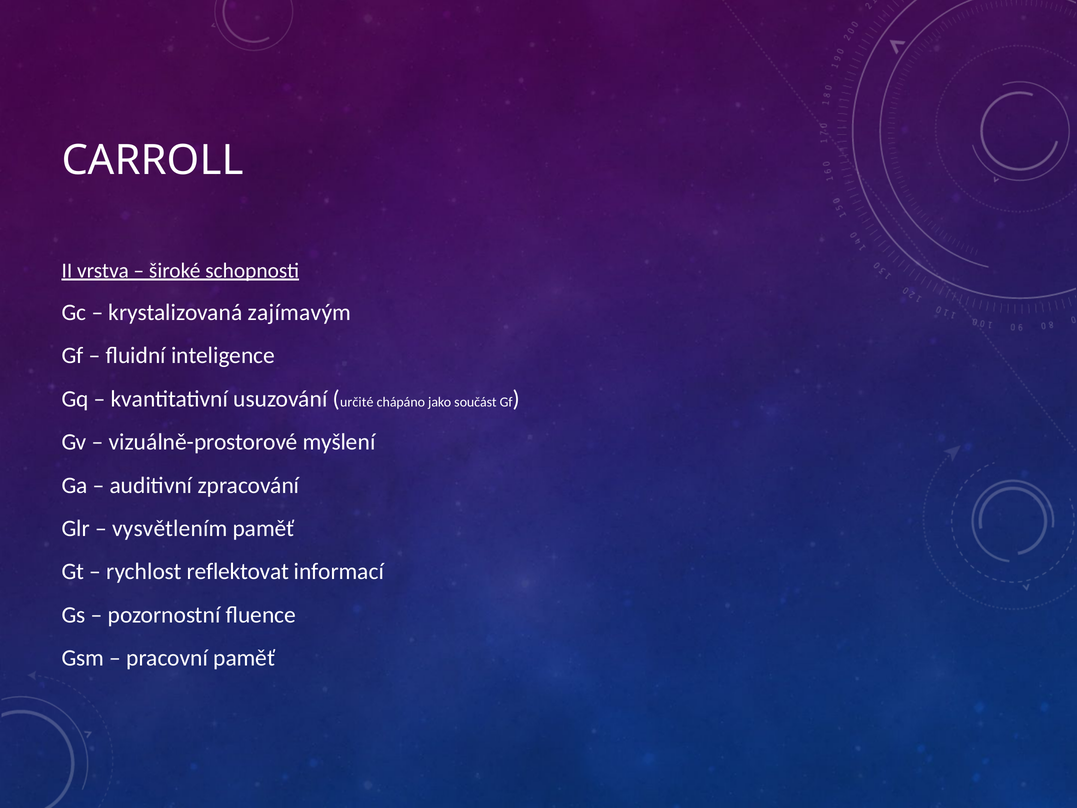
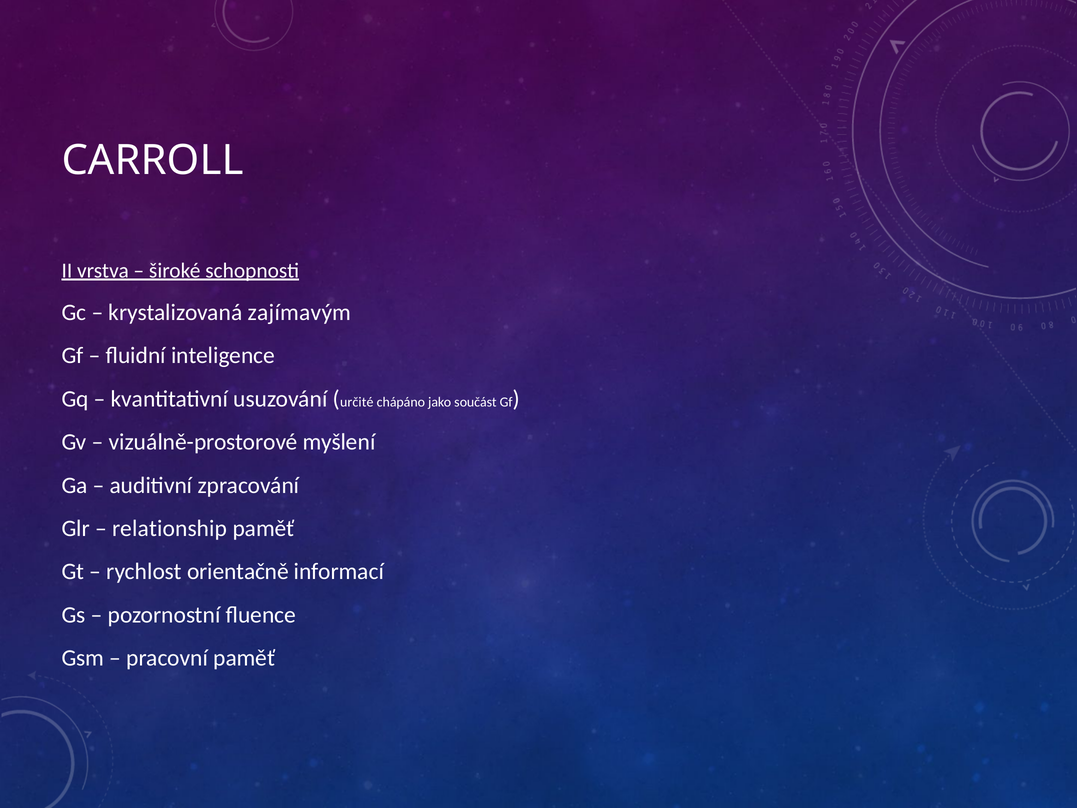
vysvětlením: vysvětlením -> relationship
reflektovat: reflektovat -> orientačně
